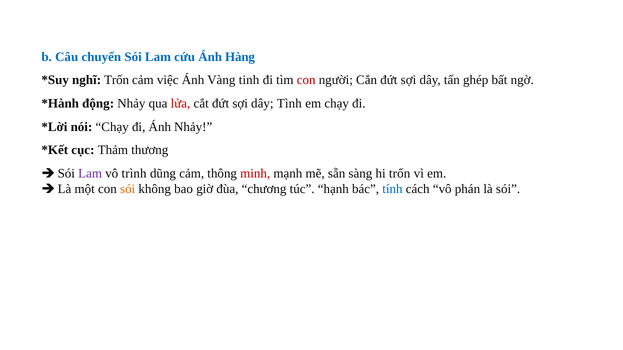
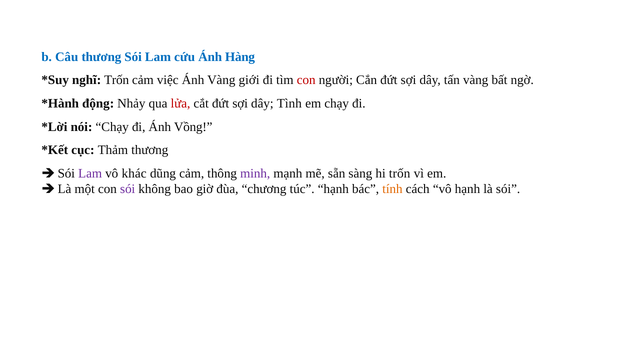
Câu chuyển: chuyển -> thương
tinh: tinh -> giới
tấn ghép: ghép -> vàng
Ánh Nhảy: Nhảy -> Vồng
trình: trình -> khác
minh colour: red -> purple
sói at (128, 189) colour: orange -> purple
tính colour: blue -> orange
vô phán: phán -> hạnh
